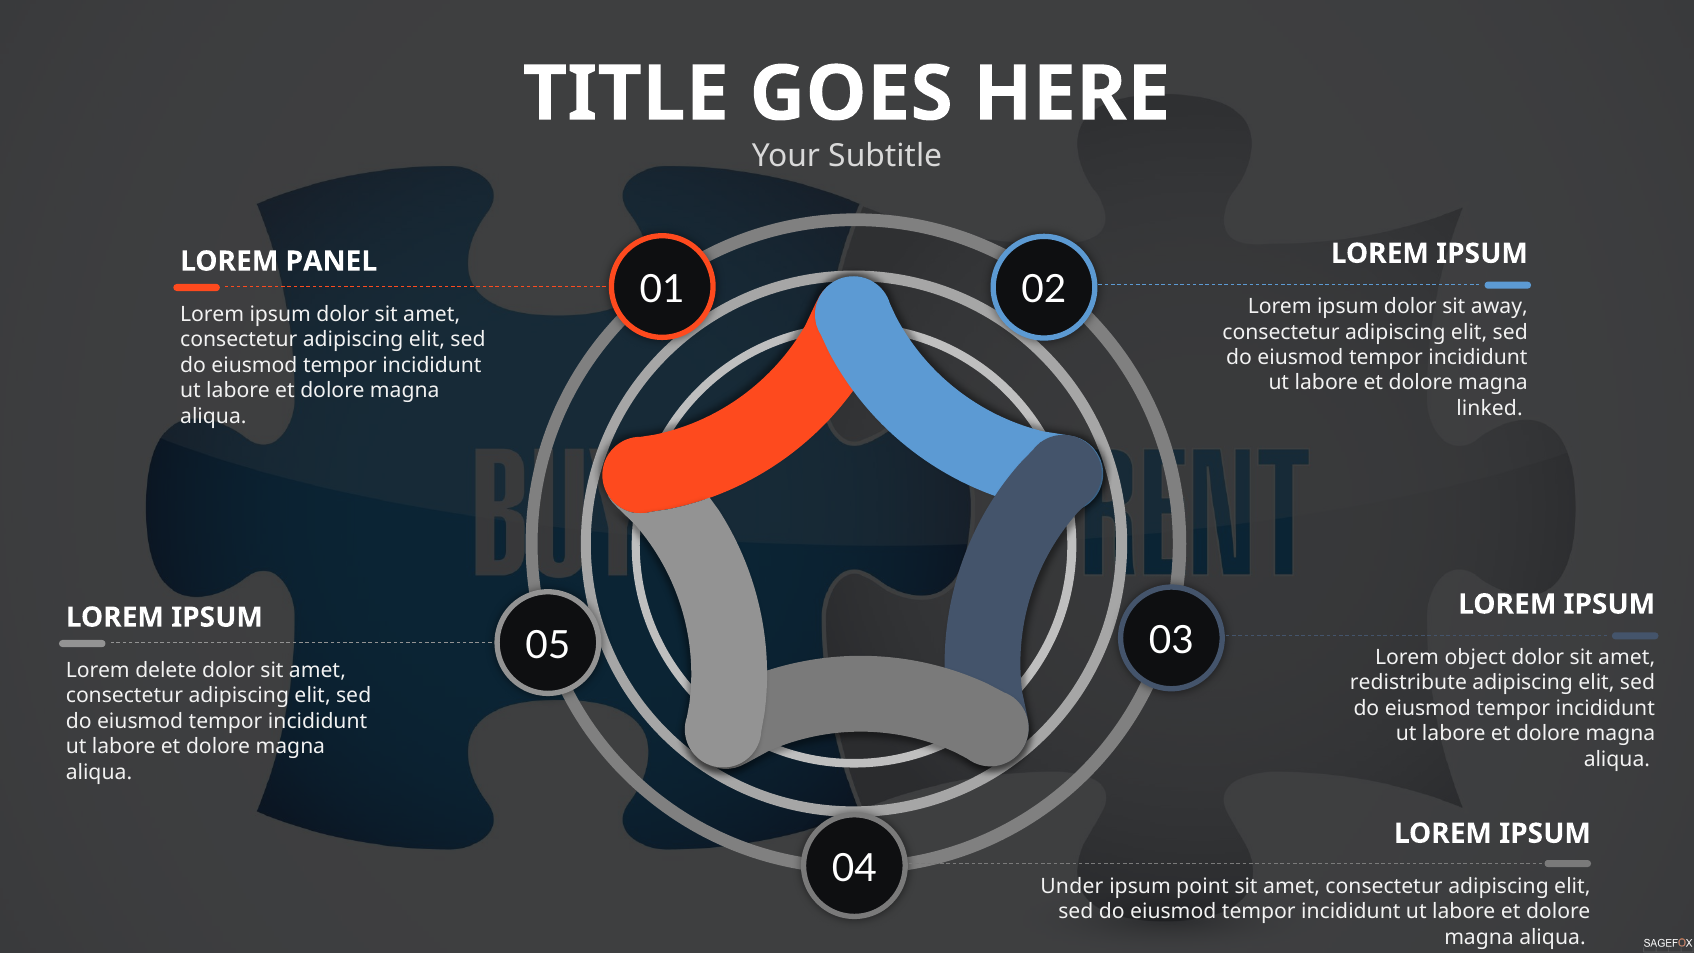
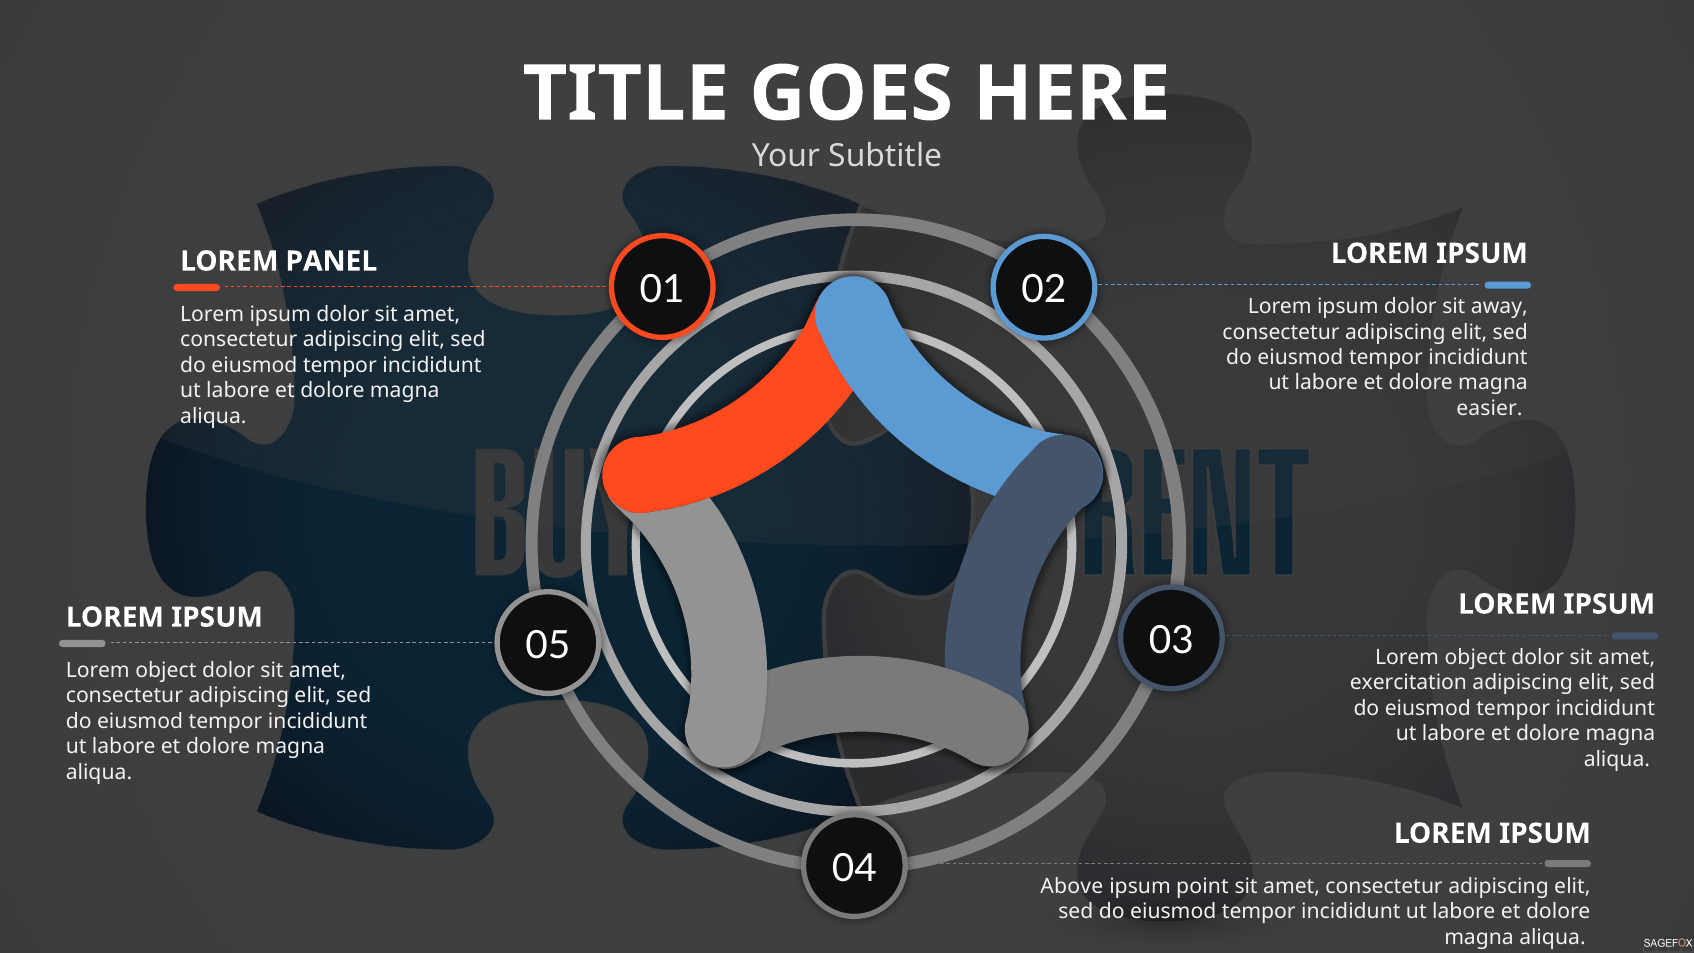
linked: linked -> easier
delete at (166, 670): delete -> object
redistribute: redistribute -> exercitation
Under: Under -> Above
